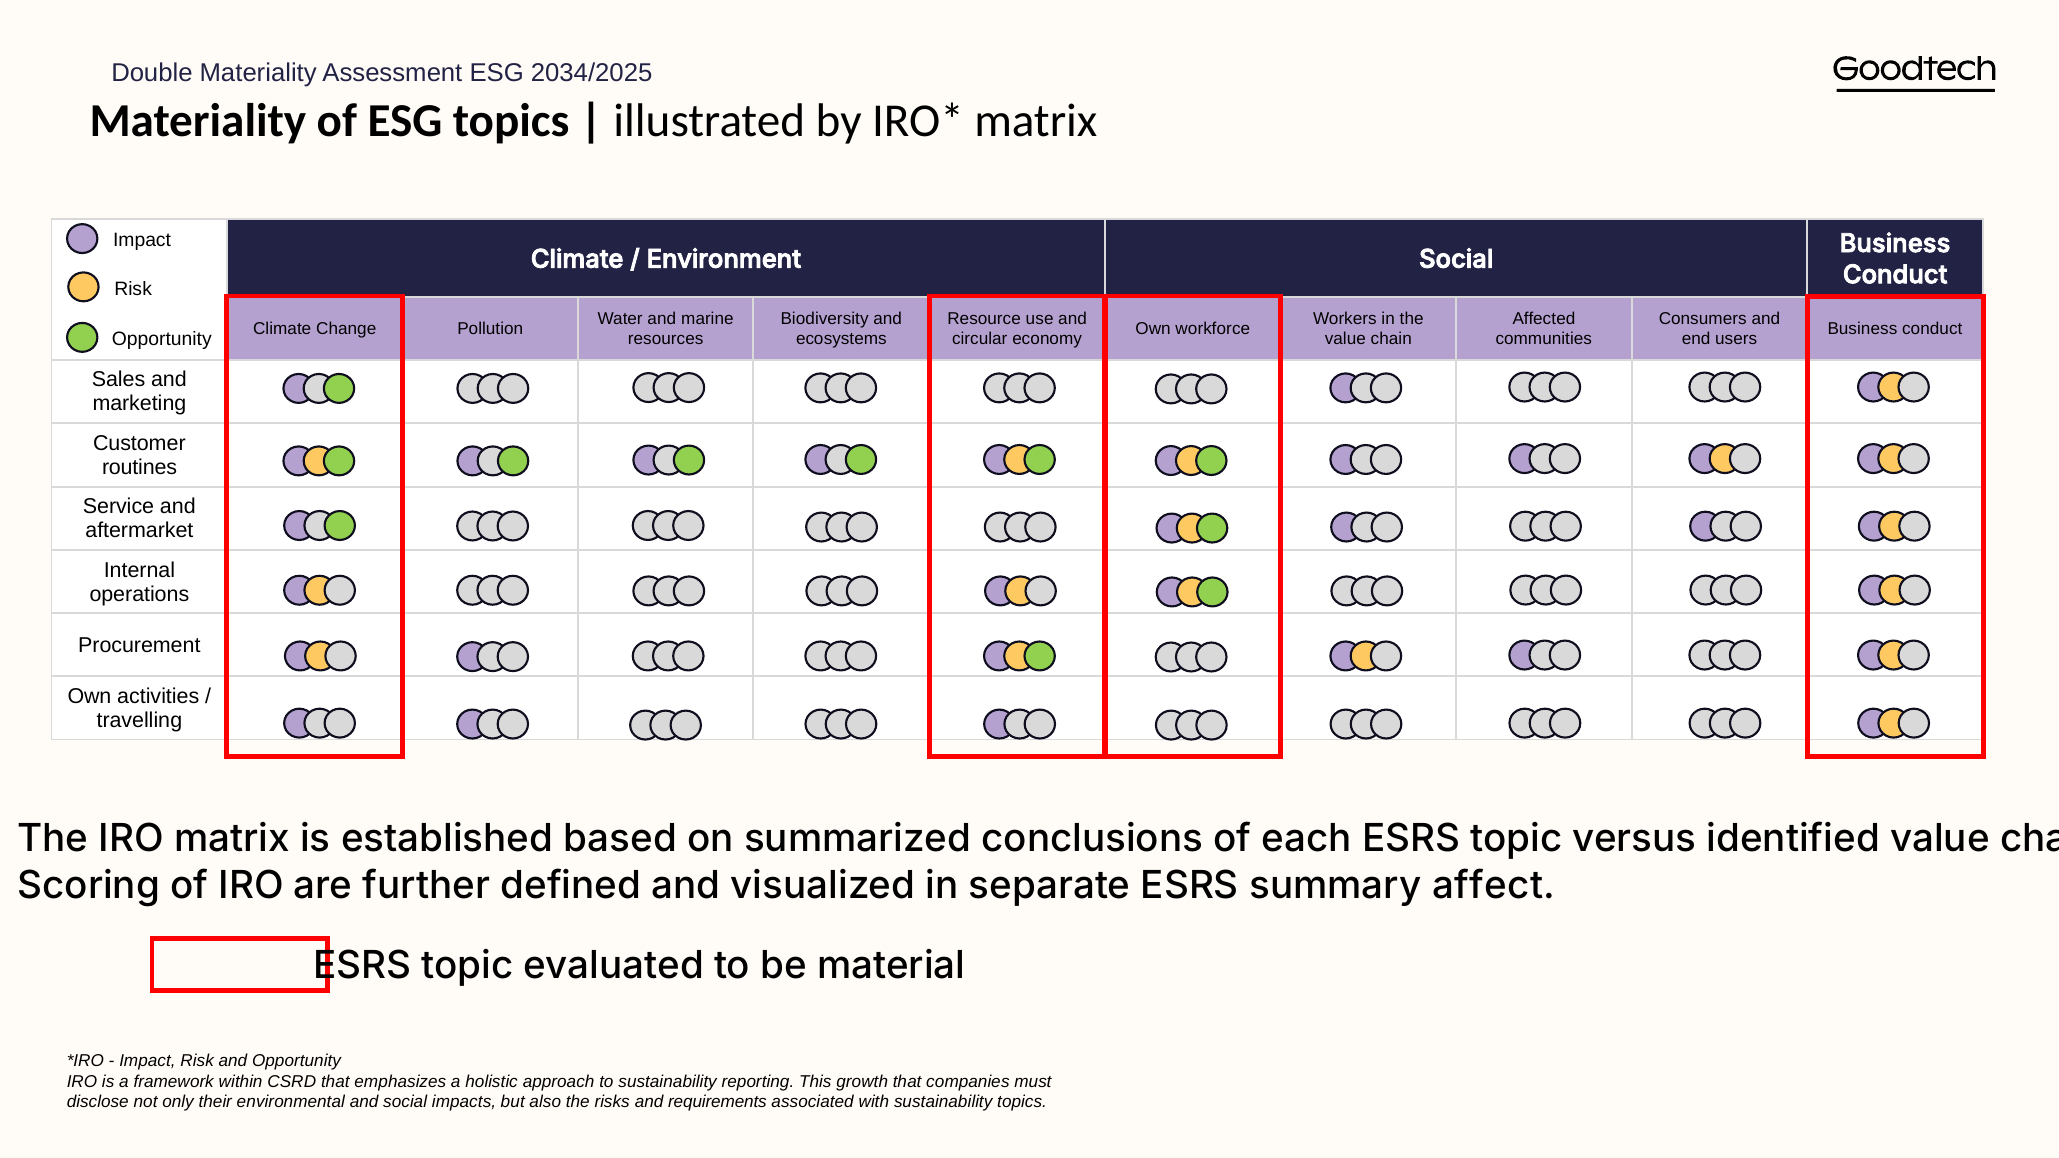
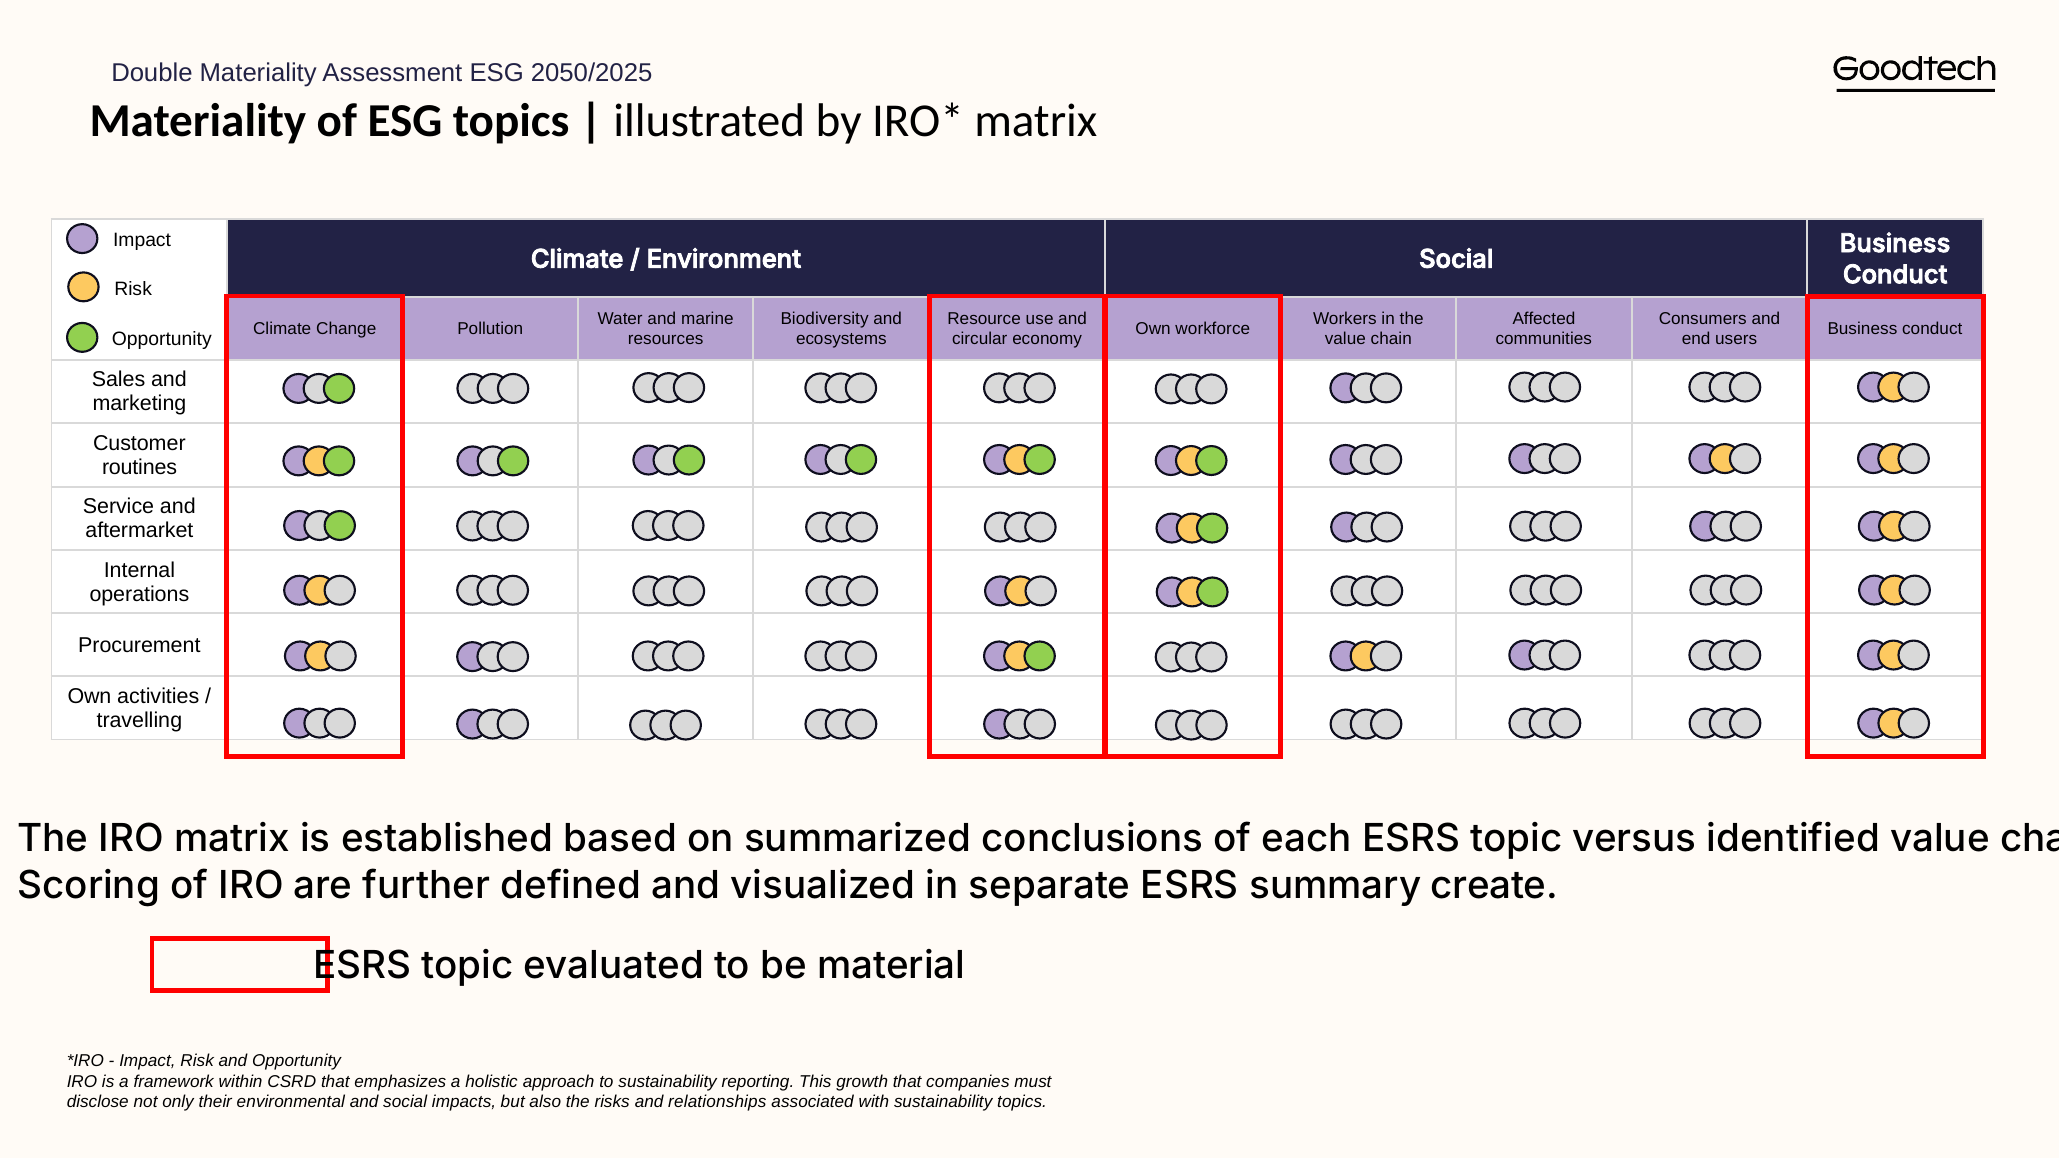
2034/2025: 2034/2025 -> 2050/2025
affect: affect -> create
requirements: requirements -> relationships
